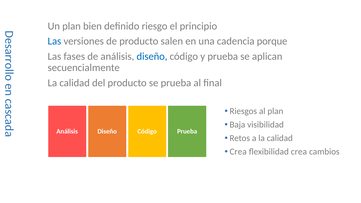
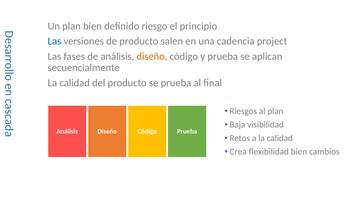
porque: porque -> project
diseño at (152, 56) colour: blue -> orange
flexibilidad crea: crea -> bien
